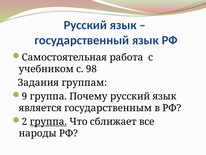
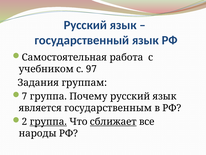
98: 98 -> 97
9: 9 -> 7
сближает underline: none -> present
